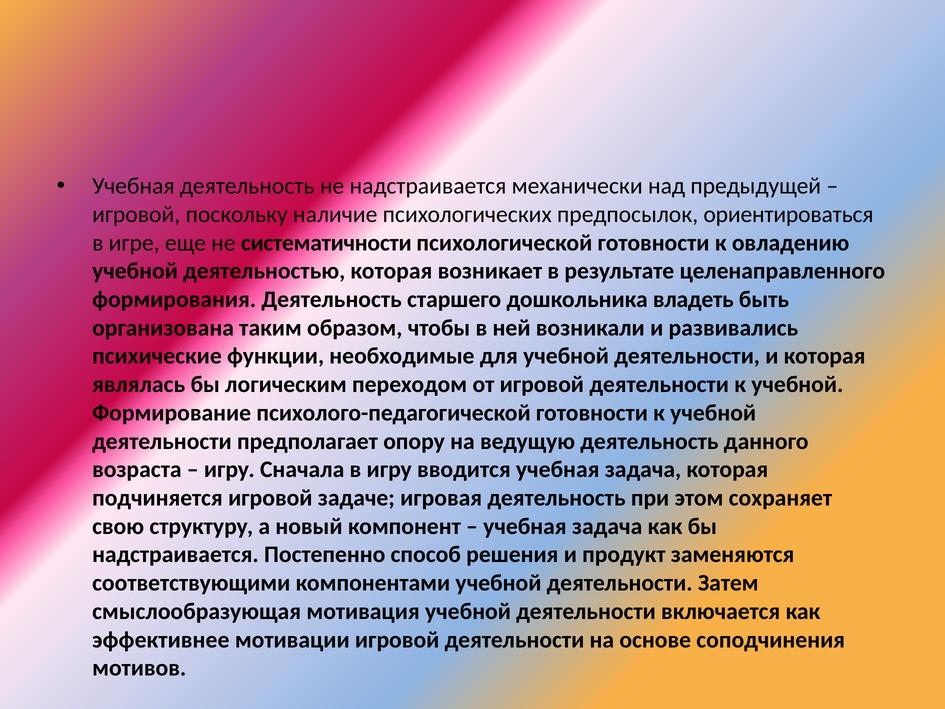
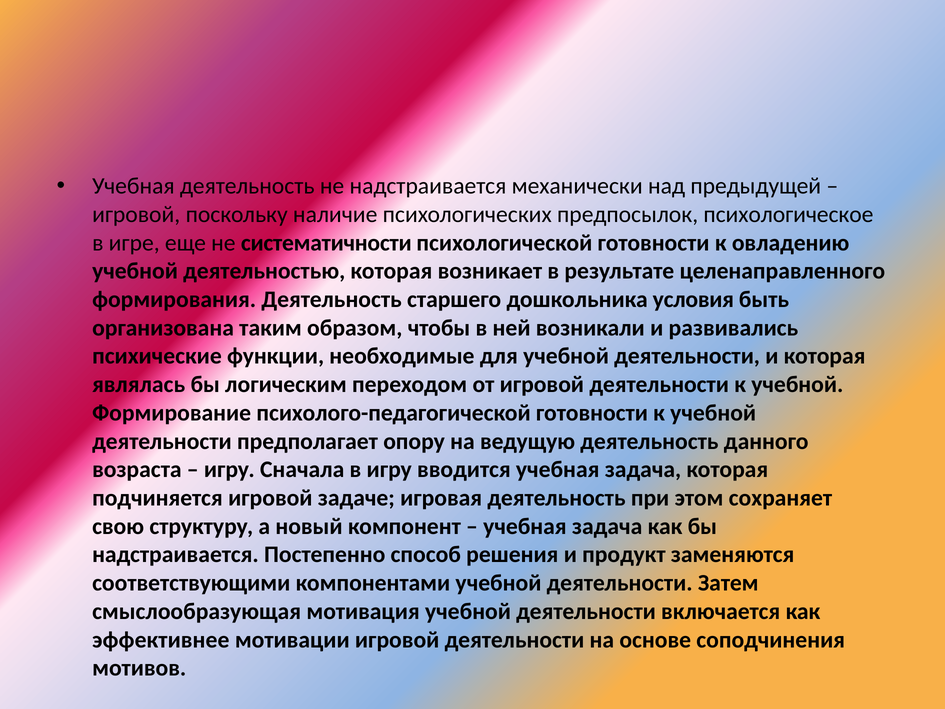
ориентироваться: ориентироваться -> психологическое
владеть: владеть -> условия
